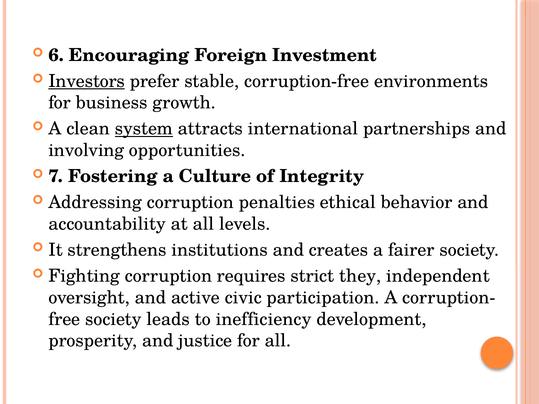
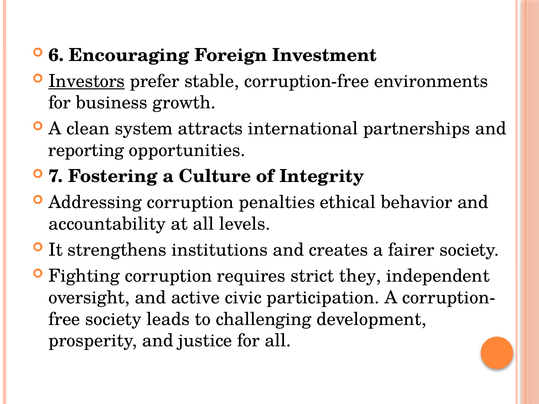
system underline: present -> none
involving: involving -> reporting
inefficiency: inefficiency -> challenging
